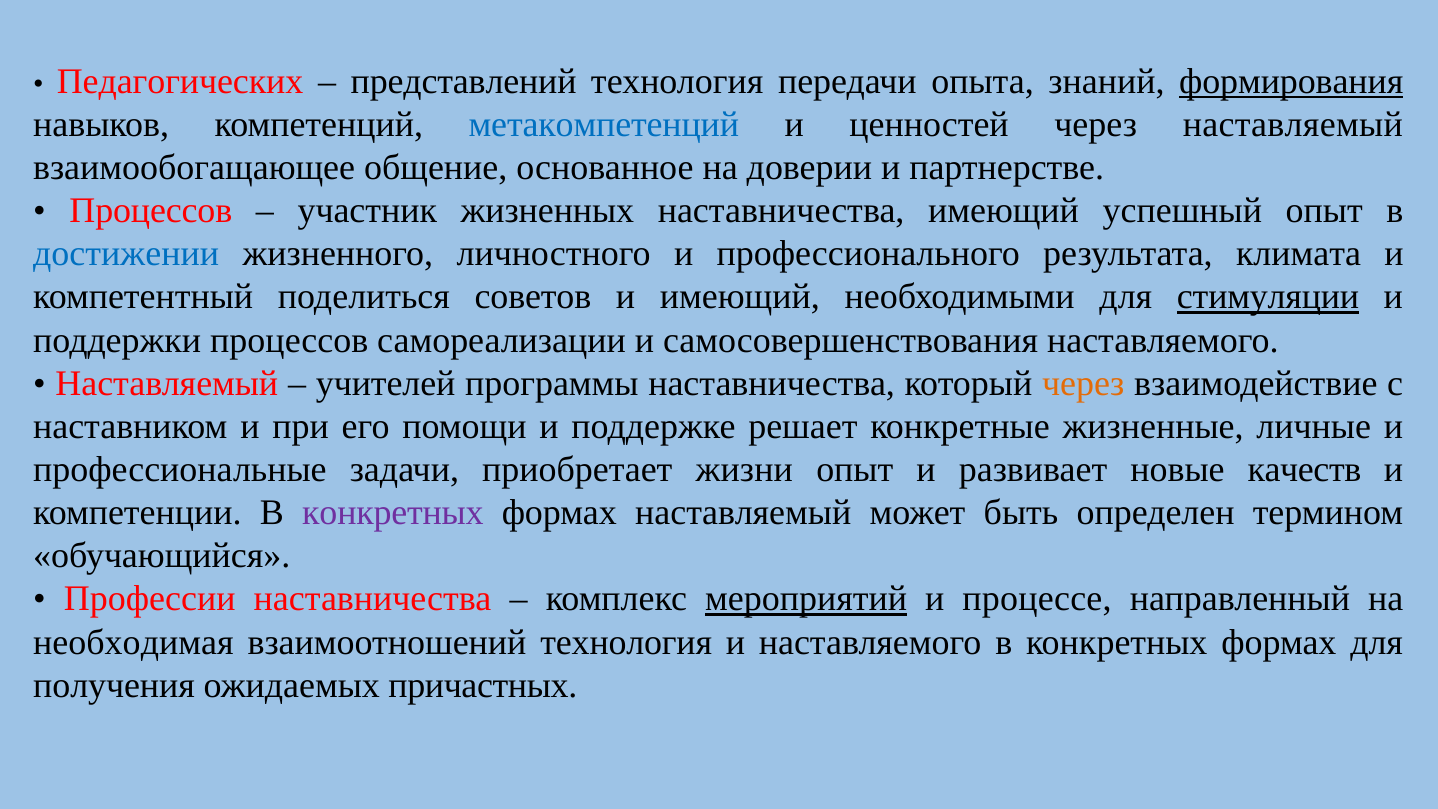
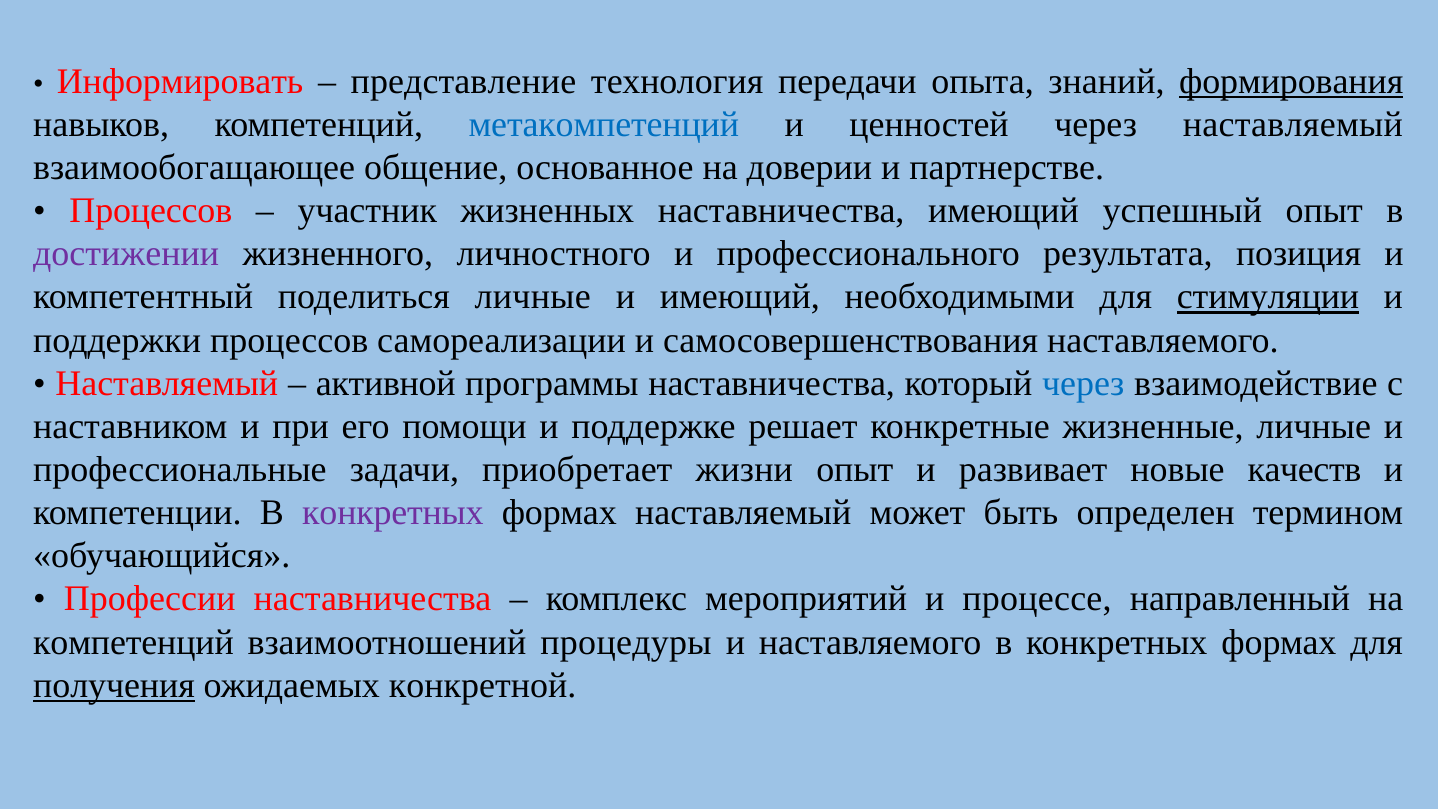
Педагогических: Педагогических -> Информировать
представлений: представлений -> представление
достижении colour: blue -> purple
климата: климата -> позиция
поделиться советов: советов -> личные
учителей: учителей -> активной
через at (1083, 383) colour: orange -> blue
мероприятий underline: present -> none
необходимая at (133, 642): необходимая -> компетенций
взаимоотношений технология: технология -> процедуры
получения underline: none -> present
причастных: причастных -> конкретной
